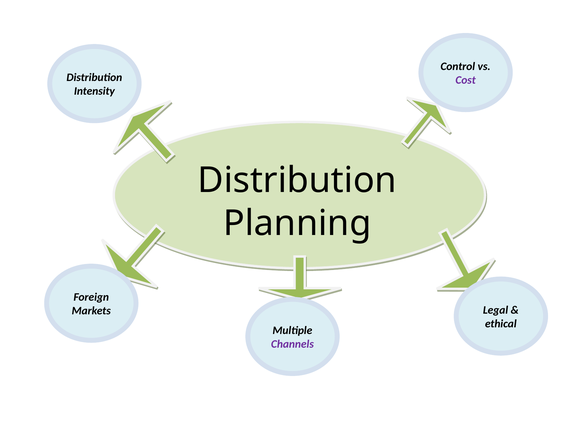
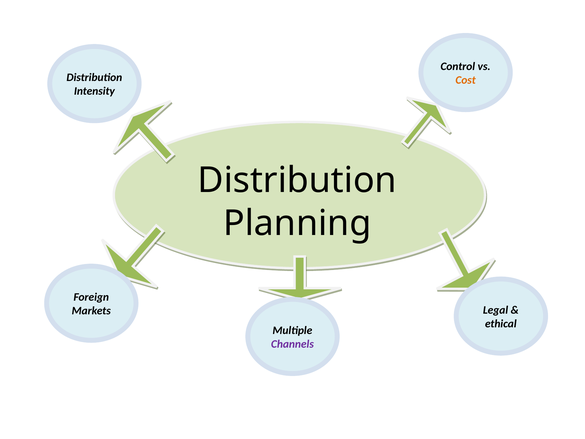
Cost colour: purple -> orange
